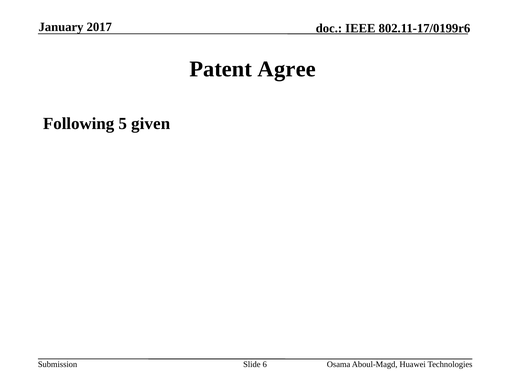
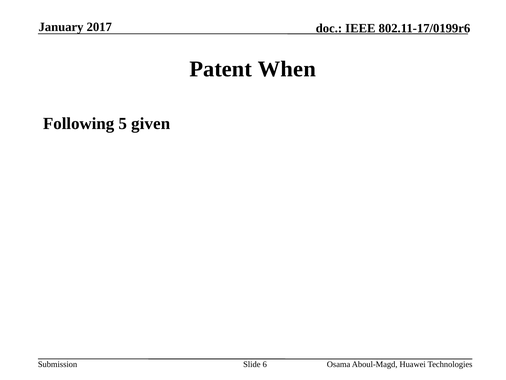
Agree: Agree -> When
